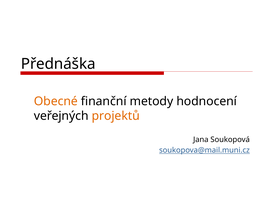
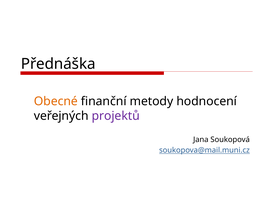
projektů colour: orange -> purple
